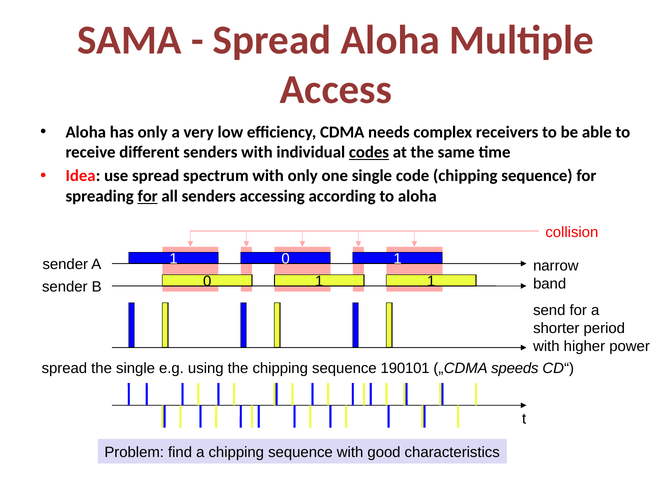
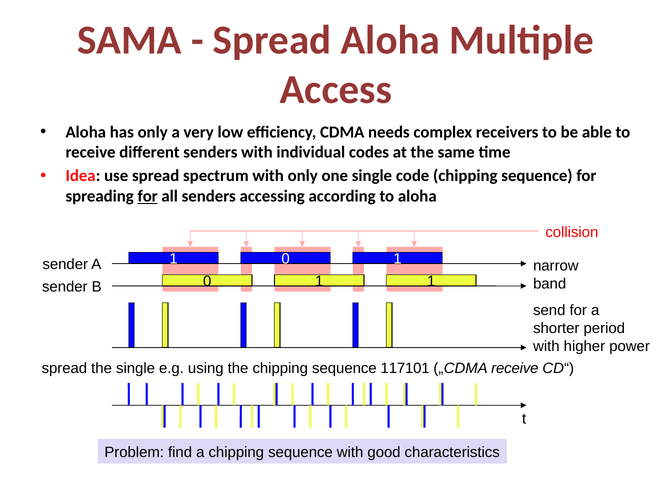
codes underline: present -> none
190101: 190101 -> 117101
„CDMA speeds: speeds -> receive
